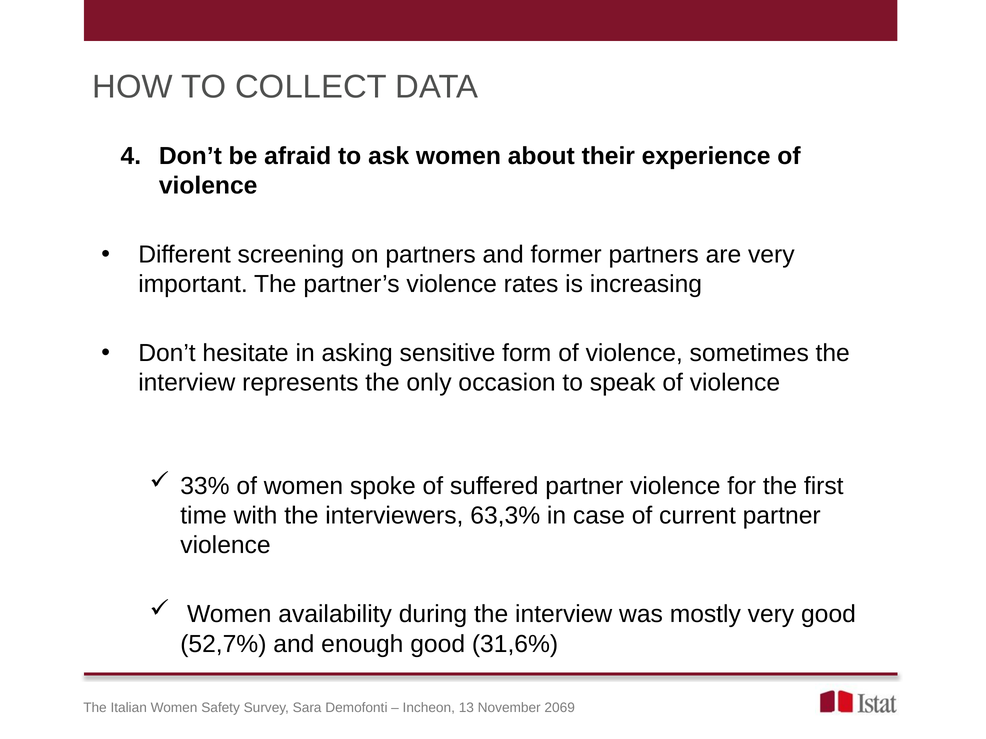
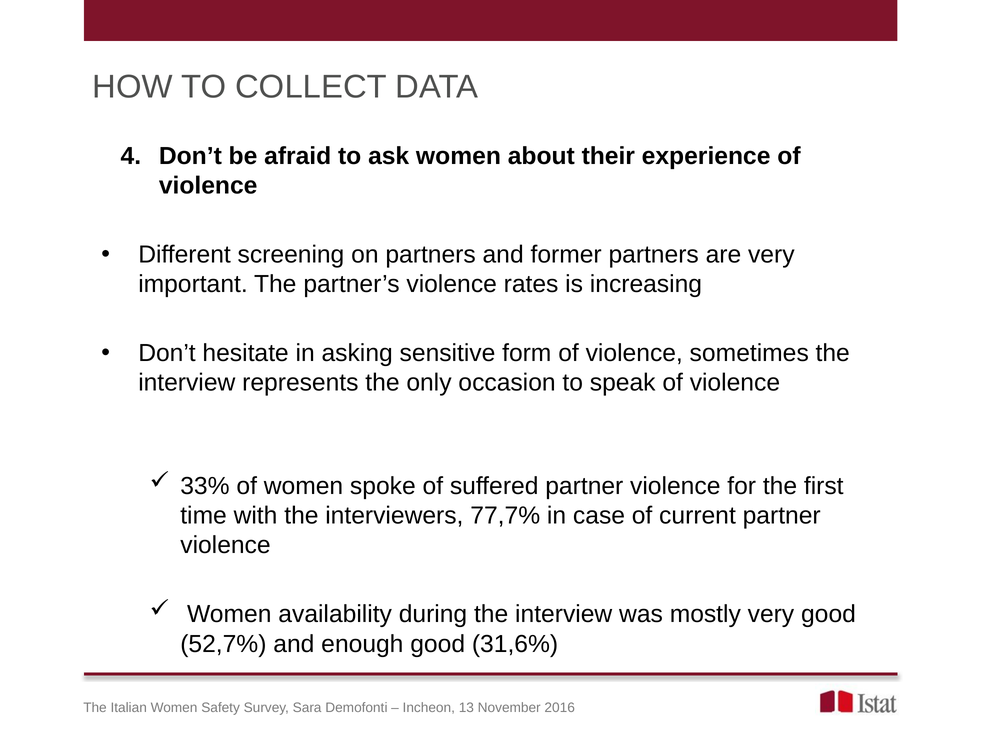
63,3%: 63,3% -> 77,7%
2069: 2069 -> 2016
